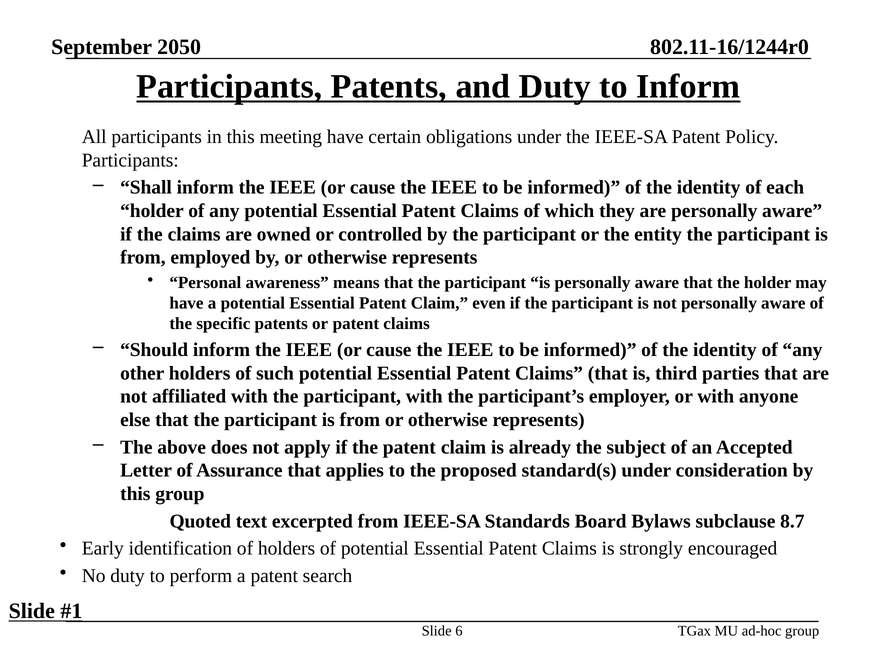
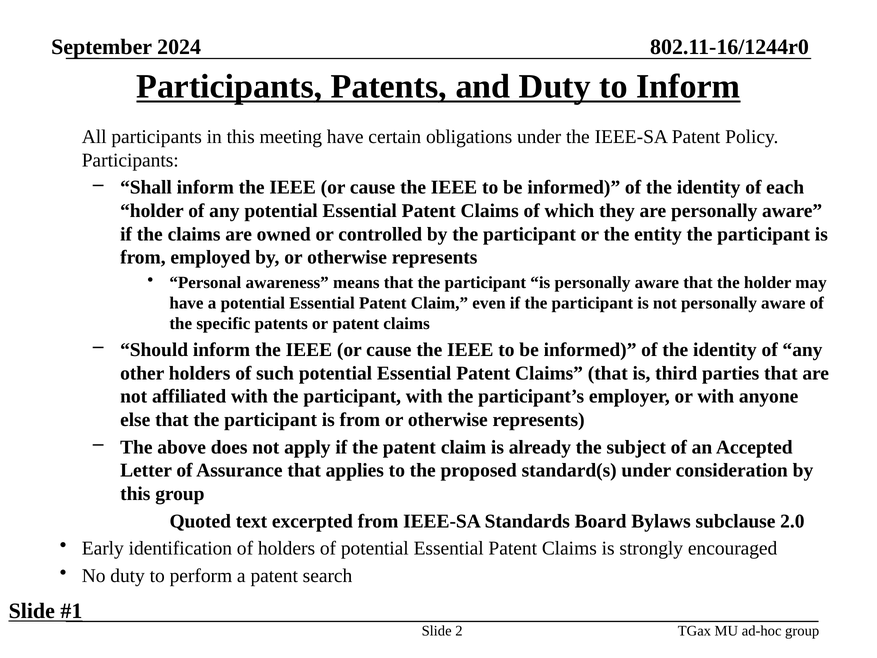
2050: 2050 -> 2024
8.7: 8.7 -> 2.0
6: 6 -> 2
